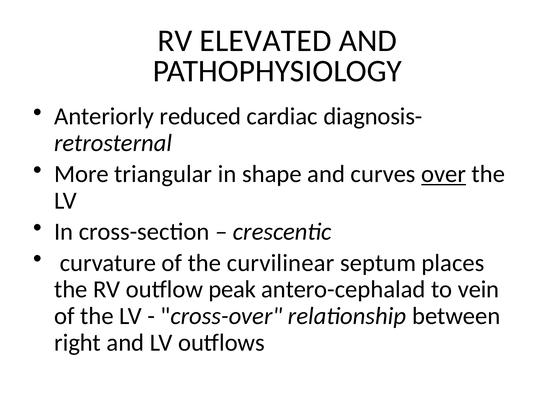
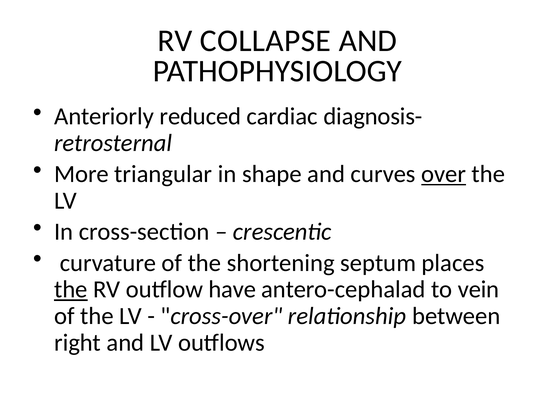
ELEVATED: ELEVATED -> COLLAPSE
curvilinear: curvilinear -> shortening
the at (71, 290) underline: none -> present
peak: peak -> have
